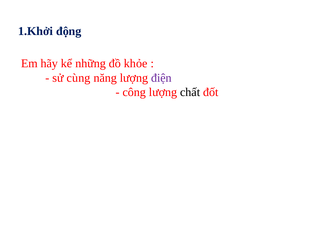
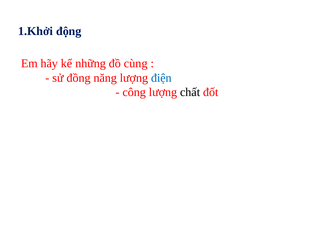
khỏe: khỏe -> cùng
cùng: cùng -> đồng
điện colour: purple -> blue
